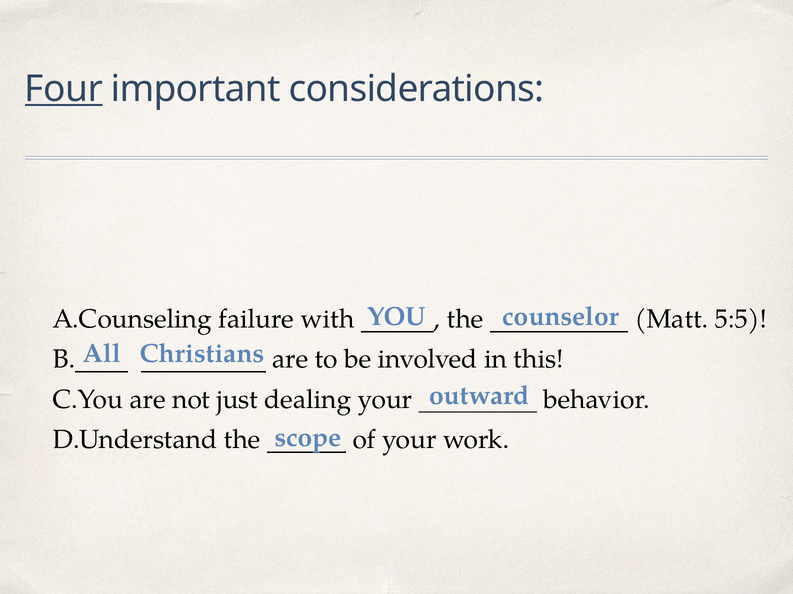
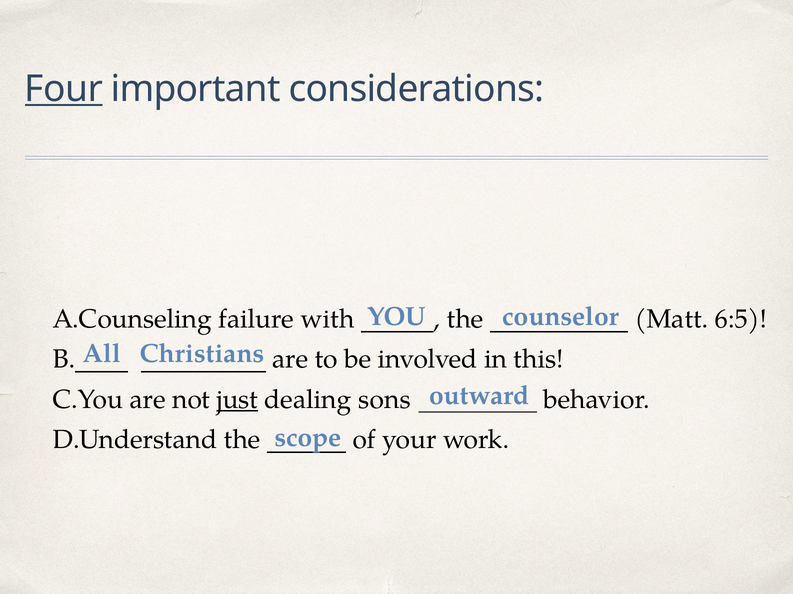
5:5: 5:5 -> 6:5
just underline: none -> present
dealing your: your -> sons
